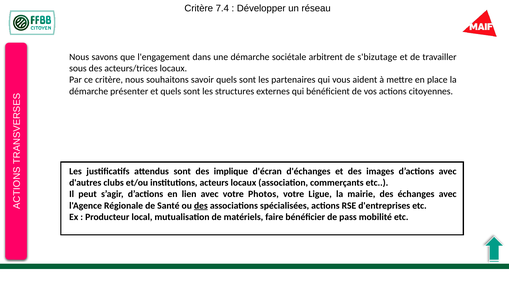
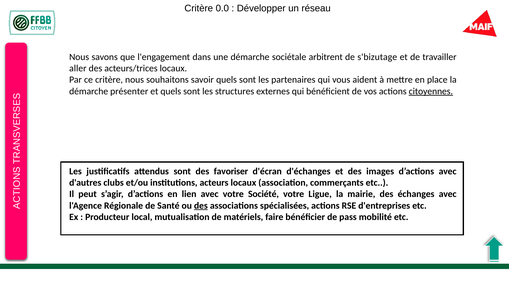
7.4: 7.4 -> 0.0
sous: sous -> aller
citoyennes underline: none -> present
implique: implique -> favoriser
Photos: Photos -> Société
